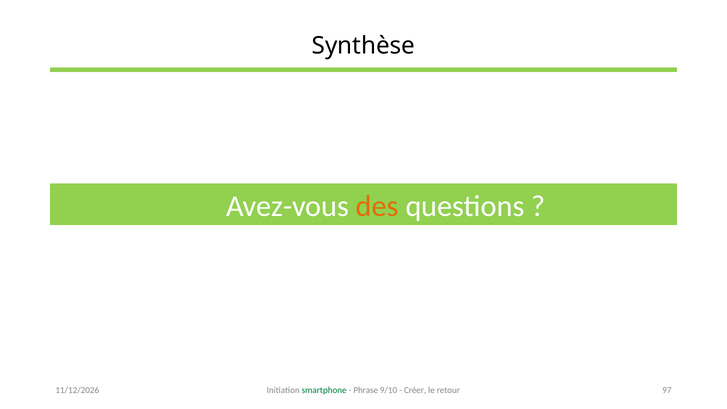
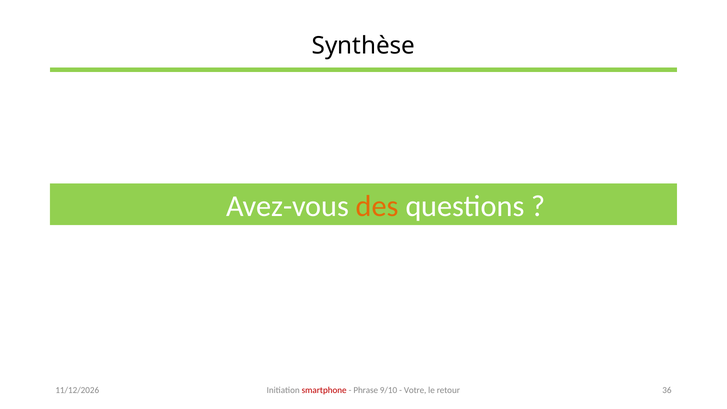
smartphone colour: green -> red
Créer: Créer -> Votre
97: 97 -> 36
